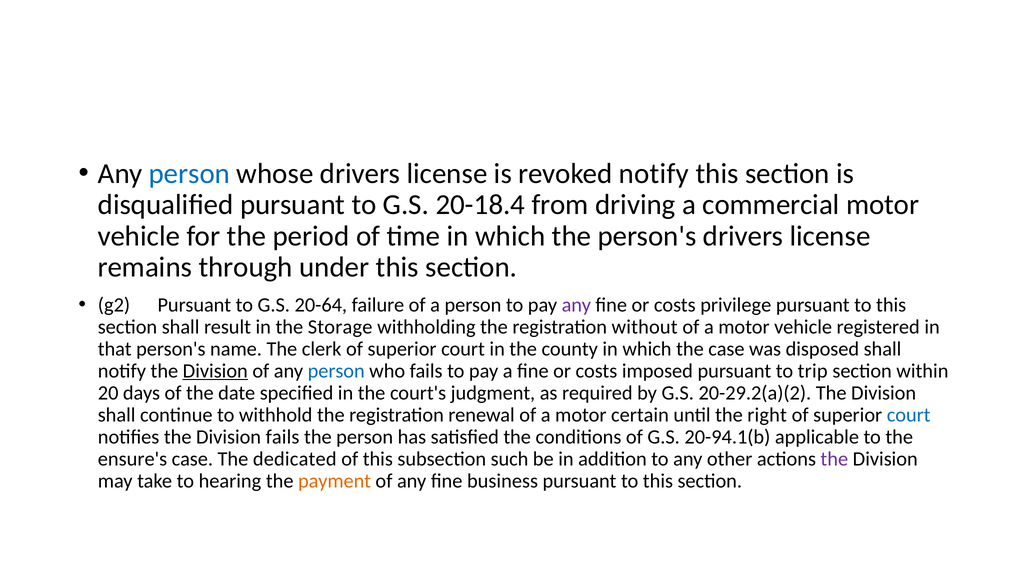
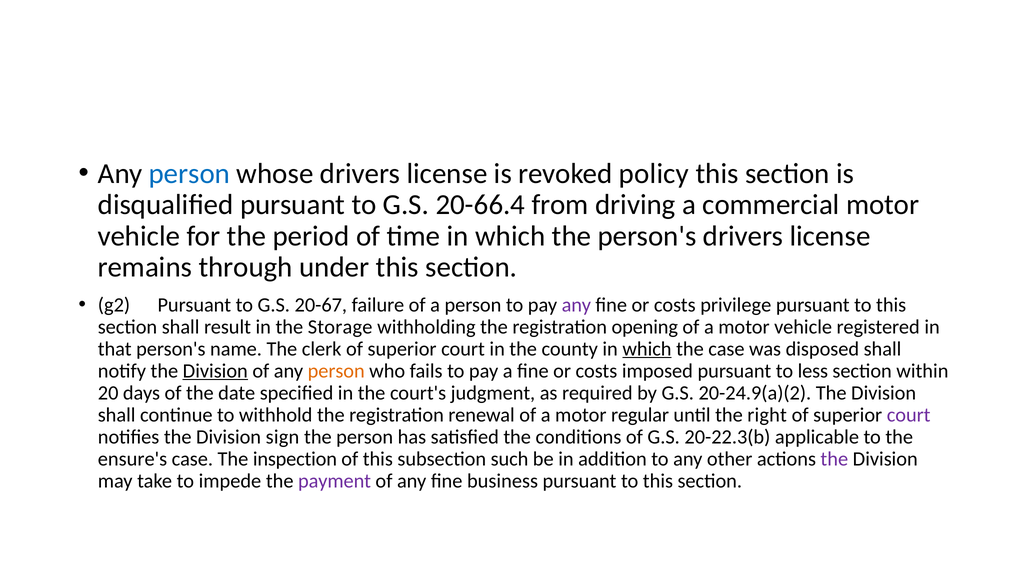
revoked notify: notify -> policy
20-18.4: 20-18.4 -> 20-66.4
20-64: 20-64 -> 20-67
without: without -> opening
which at (647, 349) underline: none -> present
person at (336, 371) colour: blue -> orange
trip: trip -> less
20-29.2(a)(2: 20-29.2(a)(2 -> 20-24.9(a)(2
certain: certain -> regular
court at (909, 415) colour: blue -> purple
Division fails: fails -> sign
20-94.1(b: 20-94.1(b -> 20-22.3(b
dedicated: dedicated -> inspection
hearing: hearing -> impede
payment colour: orange -> purple
